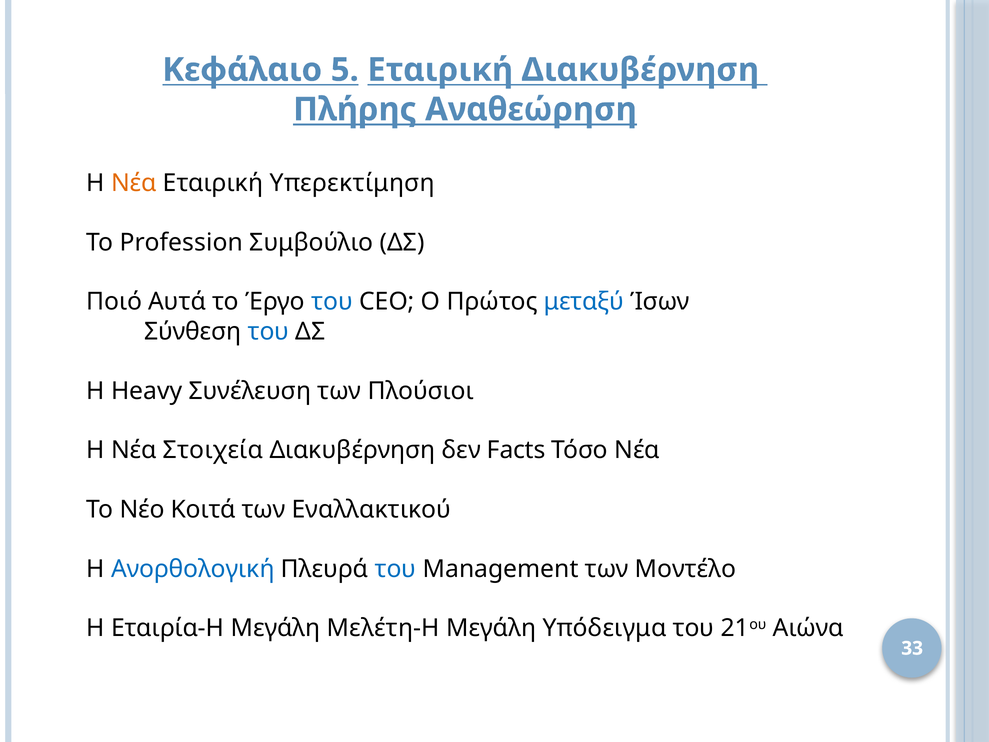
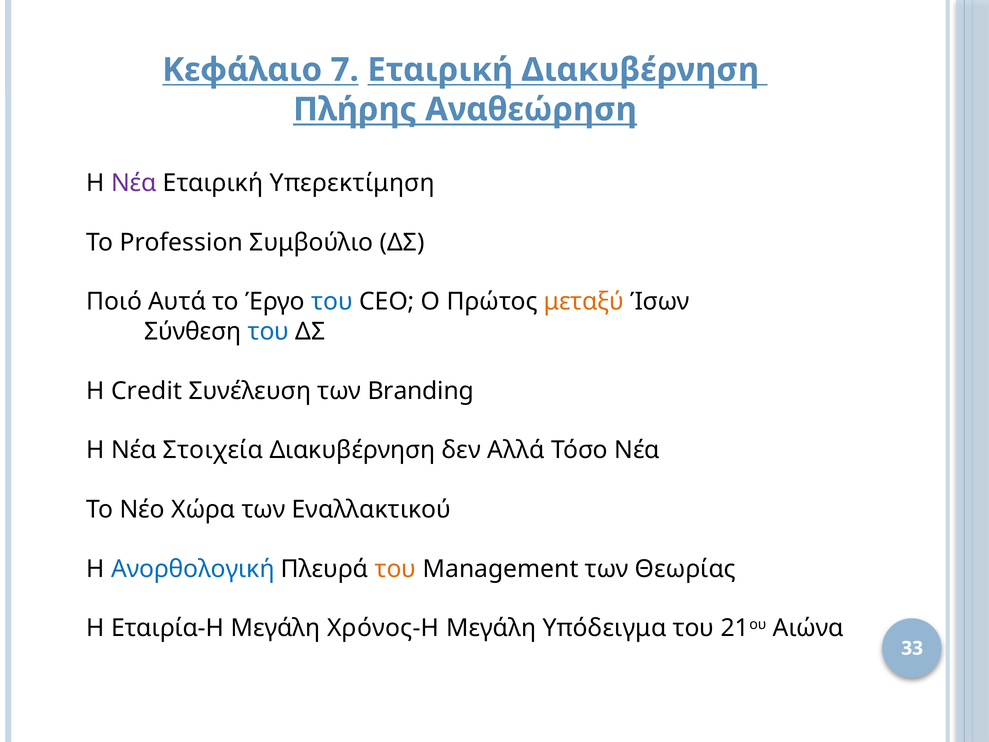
5: 5 -> 7
Νέα at (134, 183) colour: orange -> purple
μεταξύ colour: blue -> orange
Heavy: Heavy -> Credit
Πλούσιοι: Πλούσιοι -> Branding
Facts: Facts -> Αλλά
Κοιτά: Κοιτά -> Χώρα
του at (396, 569) colour: blue -> orange
Μοντέλο: Μοντέλο -> Θεωρίας
Μελέτη-Η: Μελέτη-Η -> Χρόνος-Η
